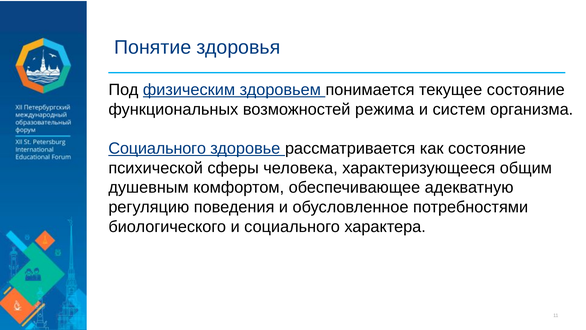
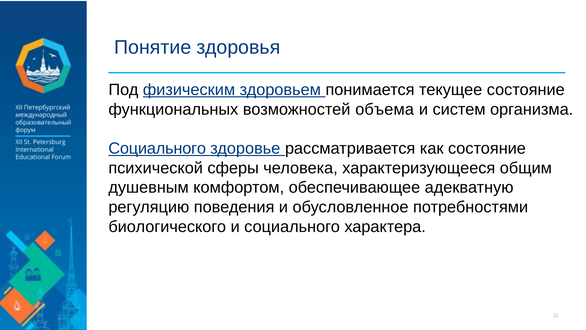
режима: режима -> объема
